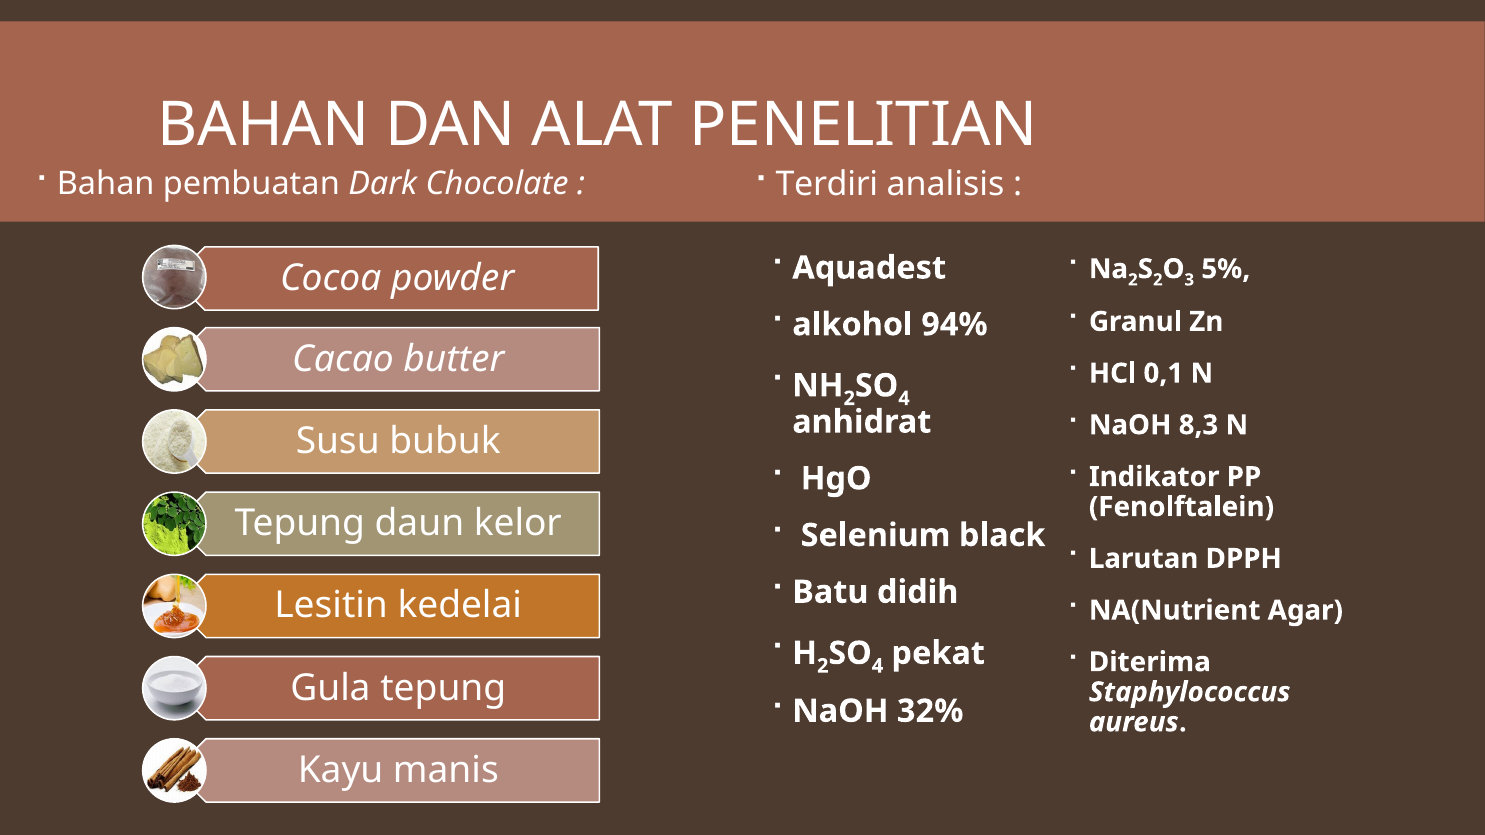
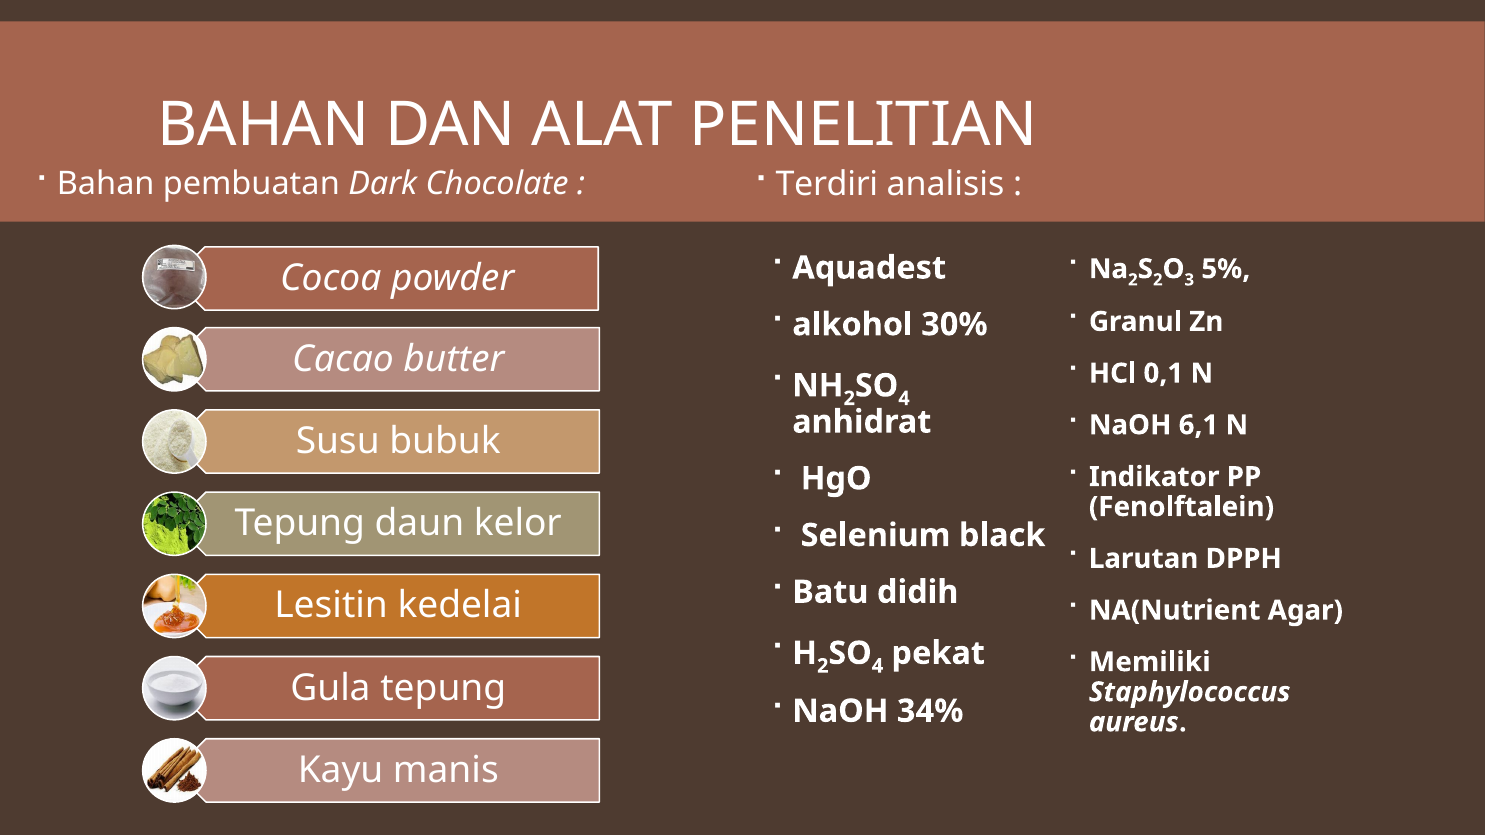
94%: 94% -> 30%
8,3: 8,3 -> 6,1
Diterima: Diterima -> Memiliki
32%: 32% -> 34%
